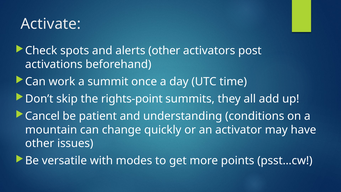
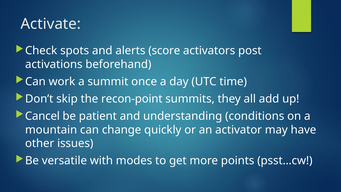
alerts other: other -> score
rights-point: rights-point -> recon-point
